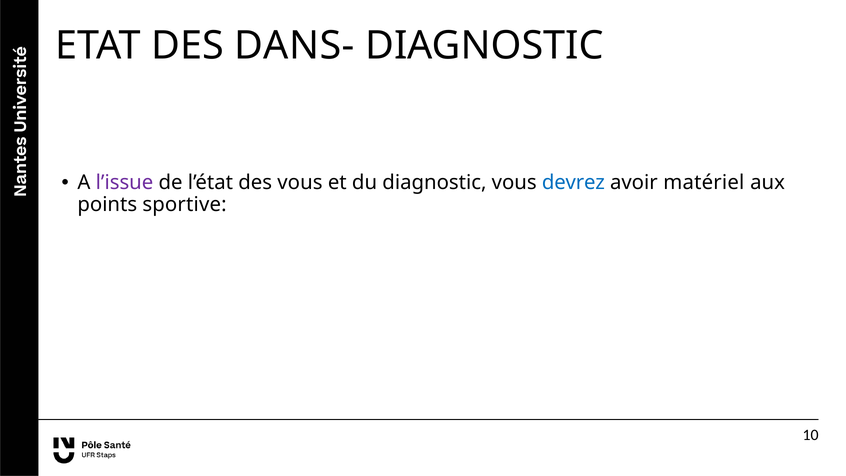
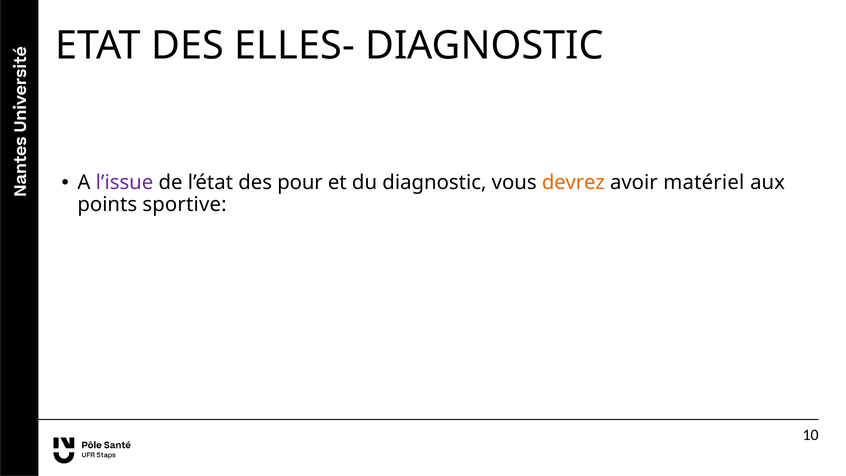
DANS-: DANS- -> ELLES-
des vous: vous -> pour
devrez colour: blue -> orange
